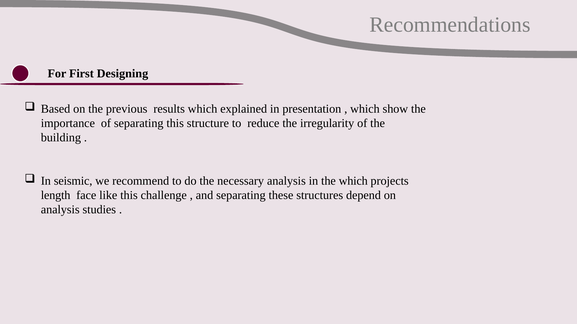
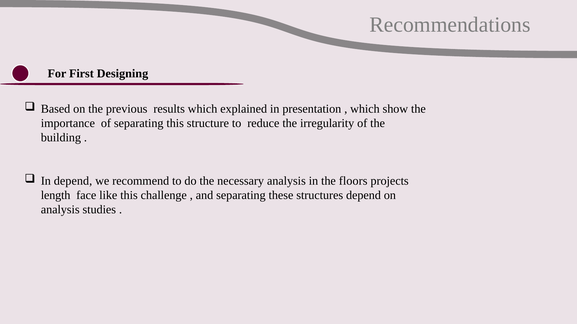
In seismic: seismic -> depend
the which: which -> floors
